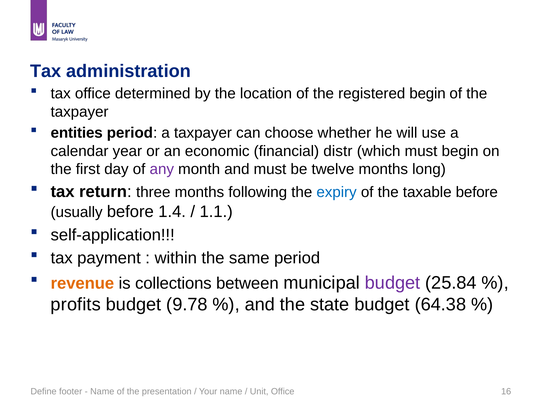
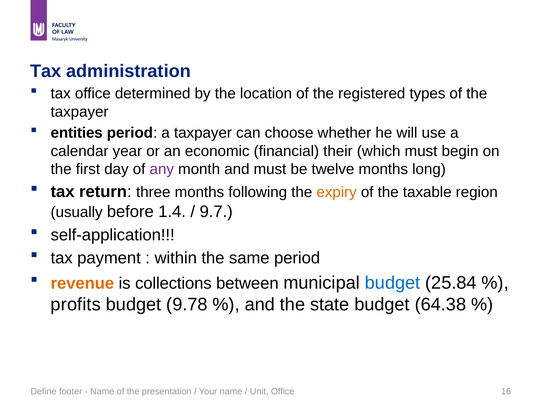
registered begin: begin -> types
distr: distr -> their
expiry colour: blue -> orange
taxable before: before -> region
1.1: 1.1 -> 9.7
budget at (393, 282) colour: purple -> blue
